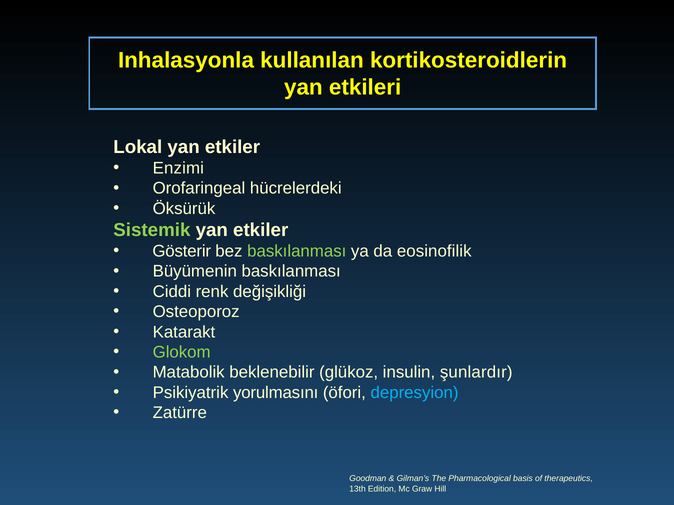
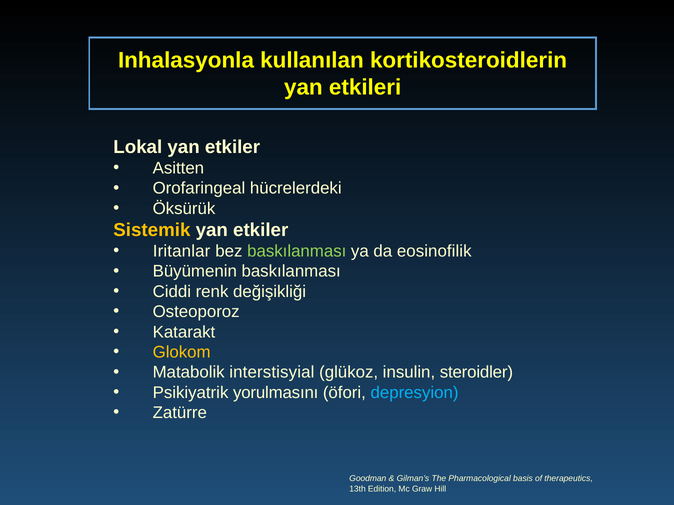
Enzimi: Enzimi -> Asitten
Sistemik colour: light green -> yellow
Gösterir: Gösterir -> Iritanlar
Glokom colour: light green -> yellow
beklenebilir: beklenebilir -> interstisyial
şunlardır: şunlardır -> steroidler
